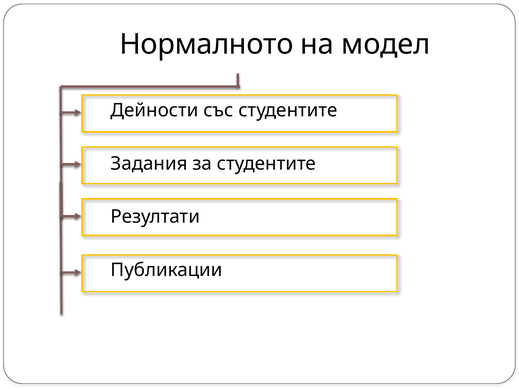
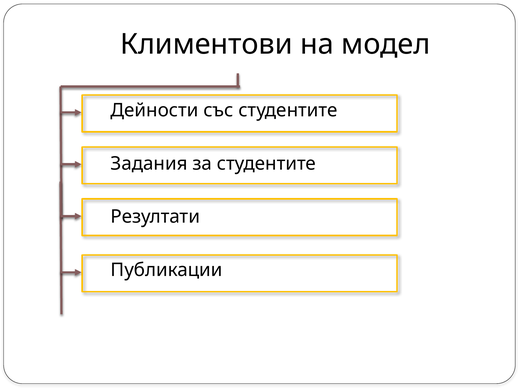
Нормалното: Нормалното -> Климентови
